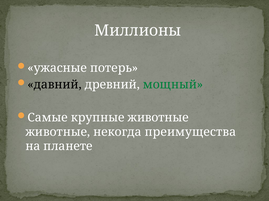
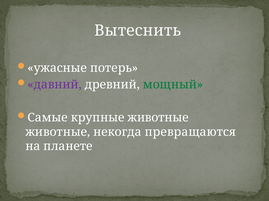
Миллионы: Миллионы -> Вытеснить
давний colour: black -> purple
преимущества: преимущества -> превращаются
